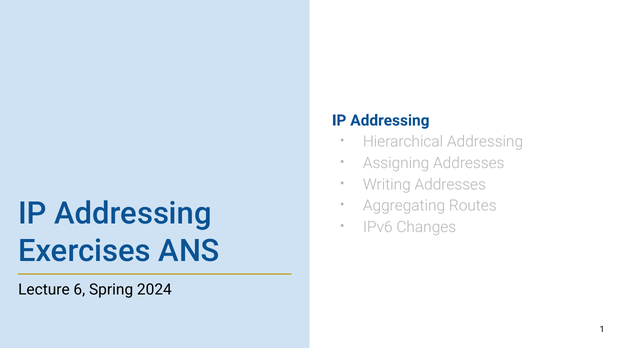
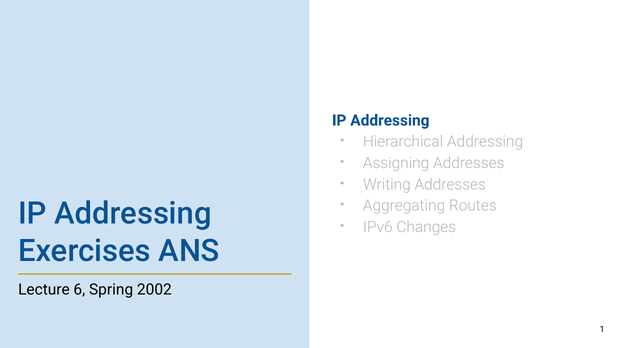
2024: 2024 -> 2002
